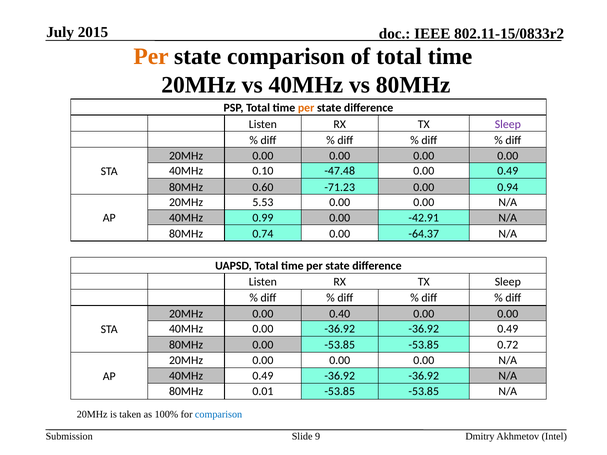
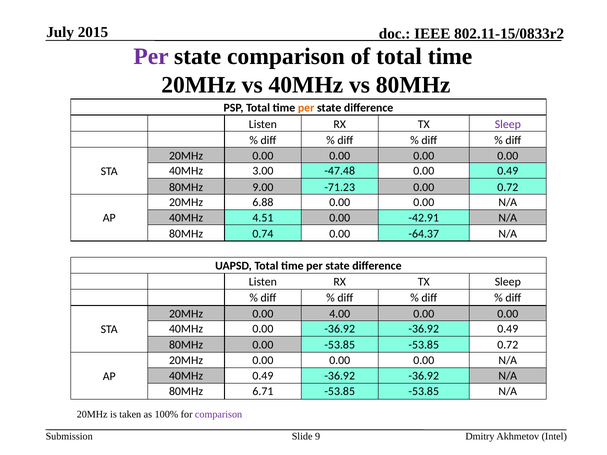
Per at (151, 57) colour: orange -> purple
0.10: 0.10 -> 3.00
0.60: 0.60 -> 9.00
0.00 0.94: 0.94 -> 0.72
5.53: 5.53 -> 6.88
0.99: 0.99 -> 4.51
0.40: 0.40 -> 4.00
0.01: 0.01 -> 6.71
comparison at (219, 414) colour: blue -> purple
